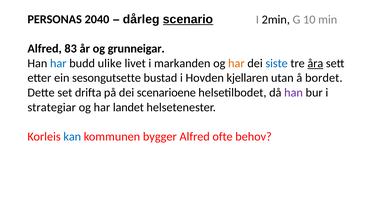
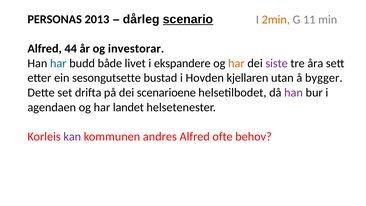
2040: 2040 -> 2013
2min colour: black -> orange
10: 10 -> 11
83: 83 -> 44
grunneigar: grunneigar -> investorar
ulike: ulike -> både
markanden: markanden -> ekspandere
siste colour: blue -> purple
åra underline: present -> none
bordet: bordet -> bygger
strategiar: strategiar -> agendaen
kan colour: blue -> purple
bygger: bygger -> andres
